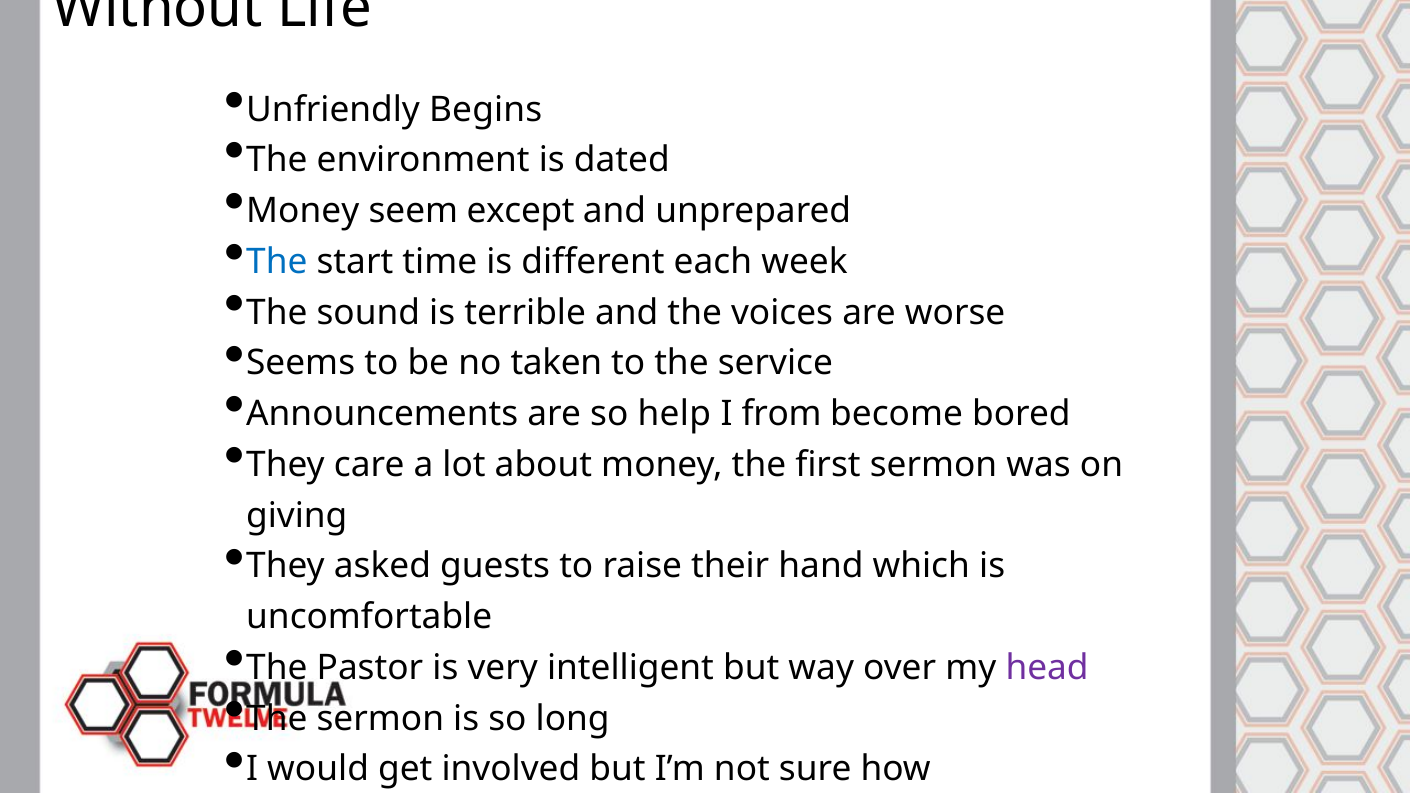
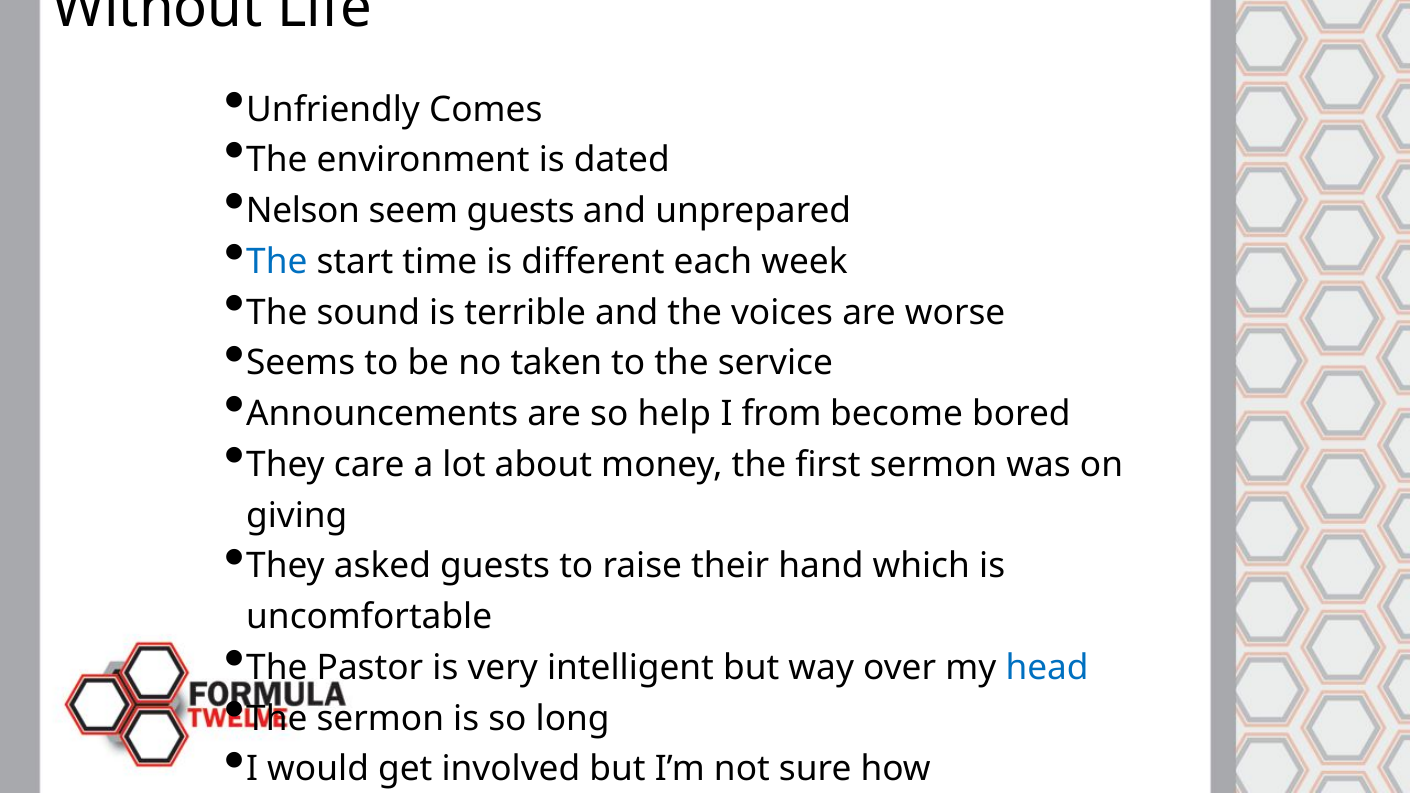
Begins: Begins -> Comes
Money at (303, 211): Money -> Nelson
seem except: except -> guests
head colour: purple -> blue
